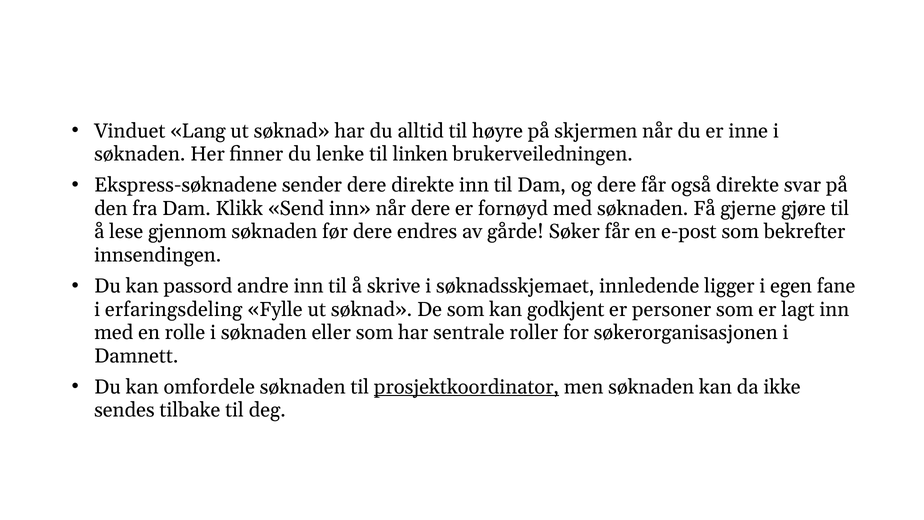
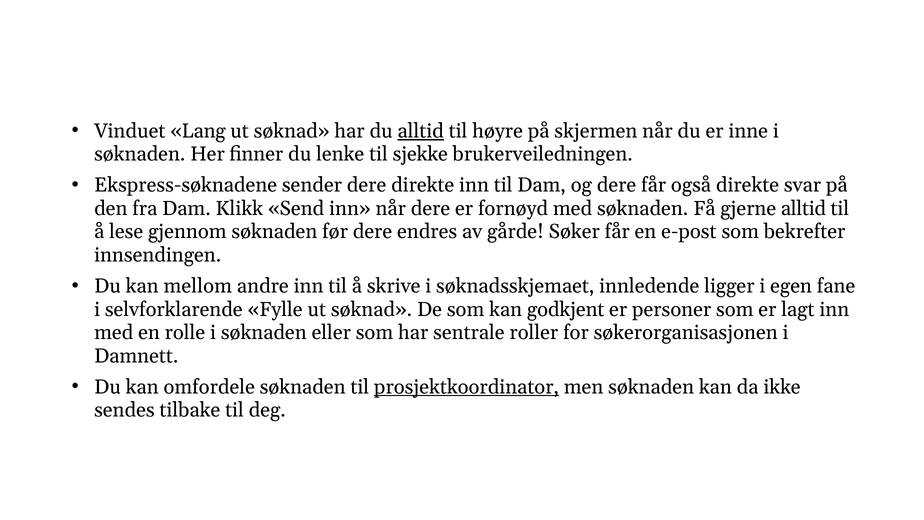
alltid at (421, 131) underline: none -> present
linken: linken -> sjekke
gjerne gjøre: gjøre -> alltid
passord: passord -> mellom
erfaringsdeling: erfaringsdeling -> selvforklarende
